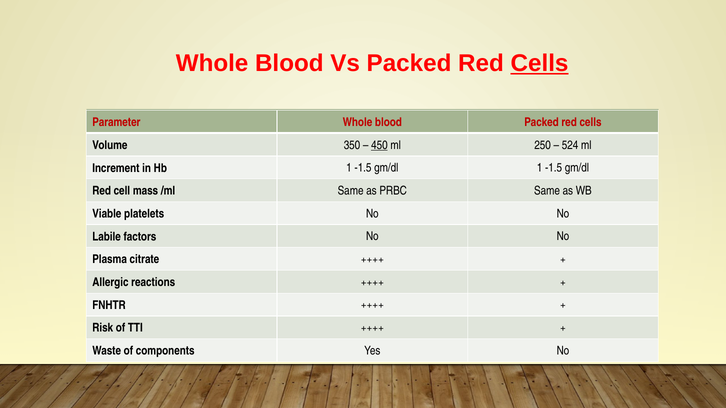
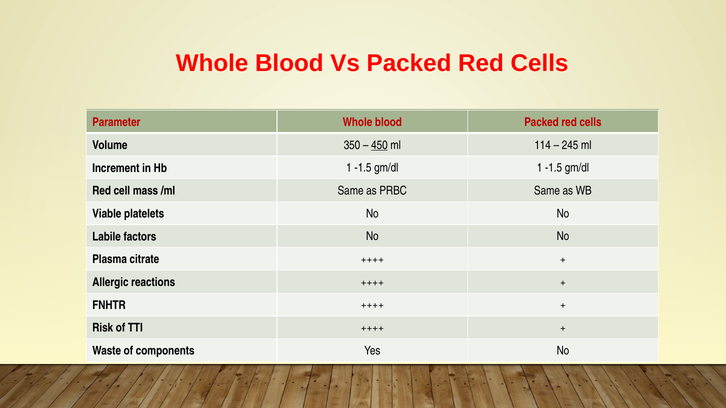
Cells at (540, 64) underline: present -> none
250: 250 -> 114
524: 524 -> 245
